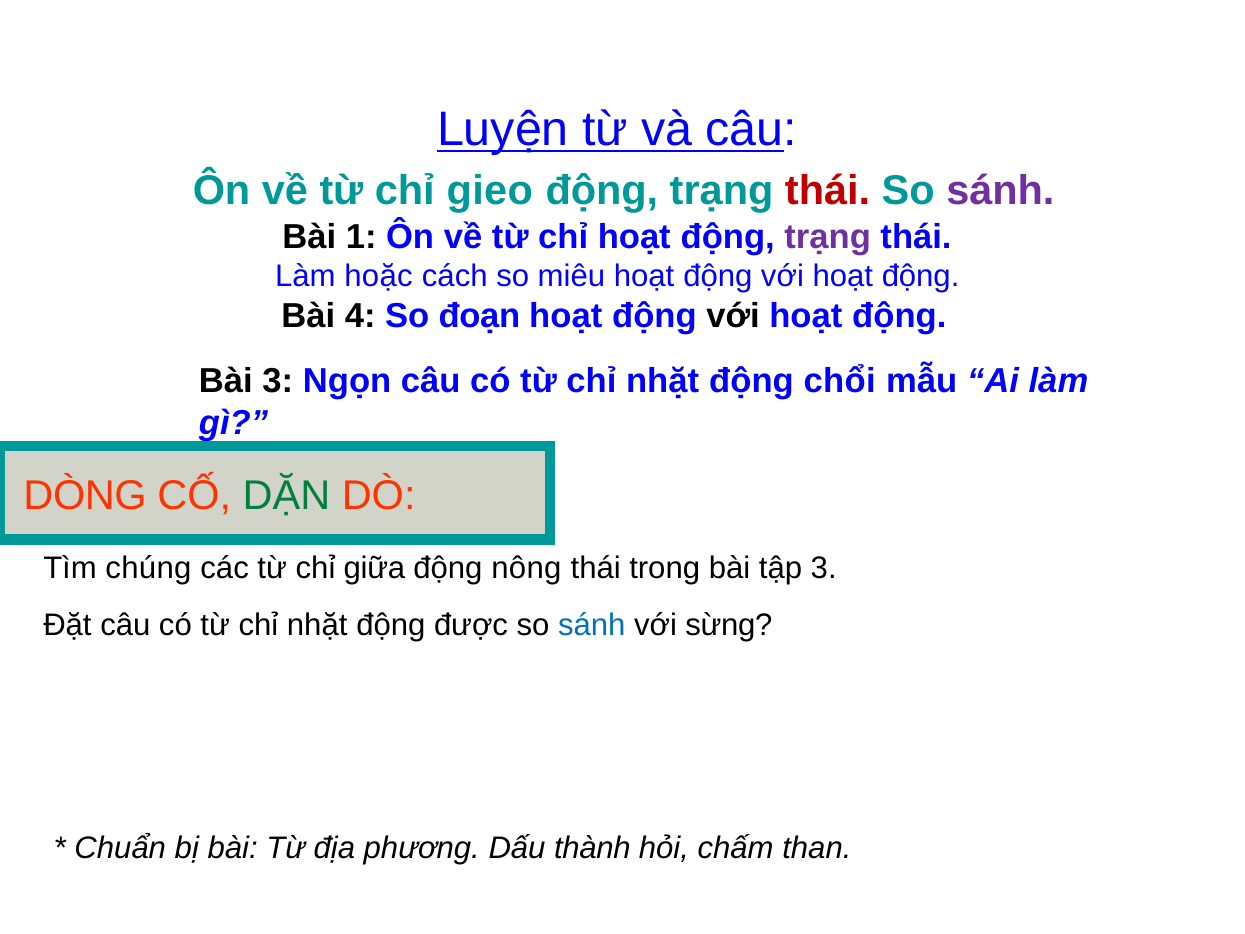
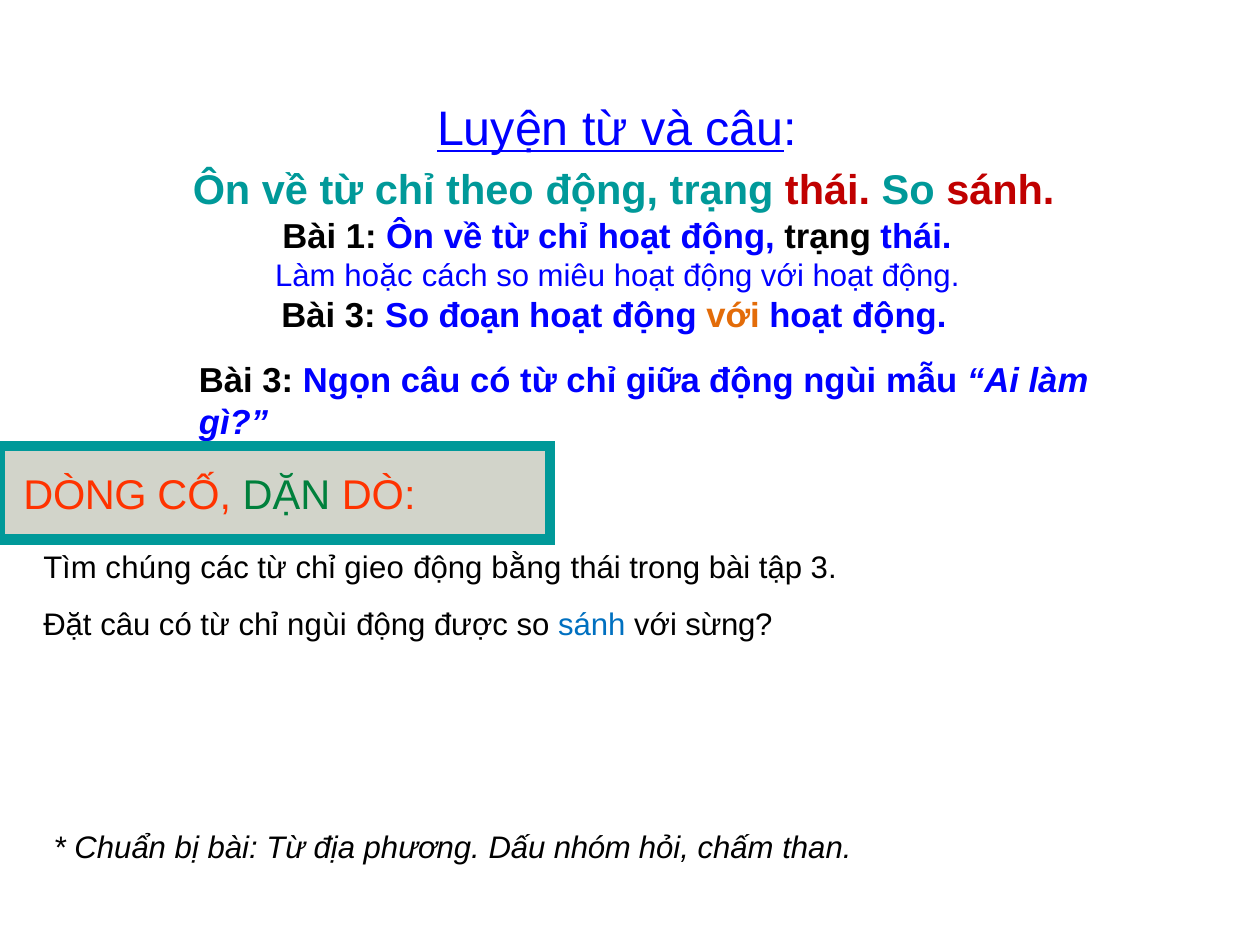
gieo: gieo -> theo
sánh at (1000, 190) colour: purple -> red
trạng at (828, 237) colour: purple -> black
4 at (360, 316): 4 -> 3
với at (733, 316) colour: black -> orange
nhặt at (663, 381): nhặt -> giữa
động chổi: chổi -> ngùi
giữa: giữa -> gieo
nông: nông -> bằng
nhặt at (317, 625): nhặt -> ngùi
thành: thành -> nhóm
